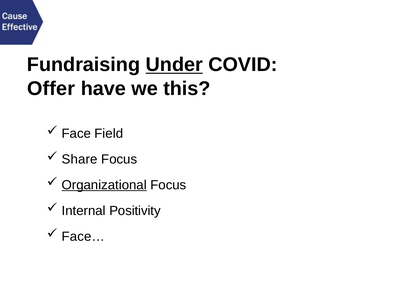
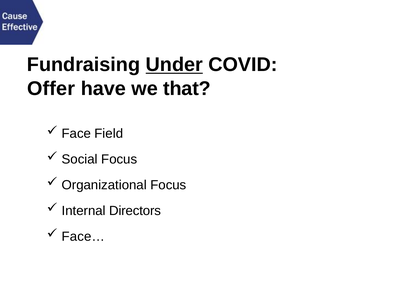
this: this -> that
Share: Share -> Social
Organizational underline: present -> none
Positivity: Positivity -> Directors
